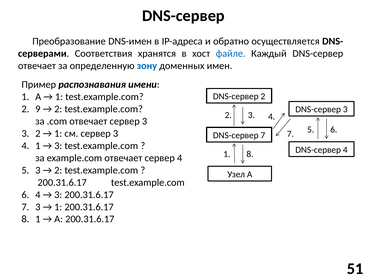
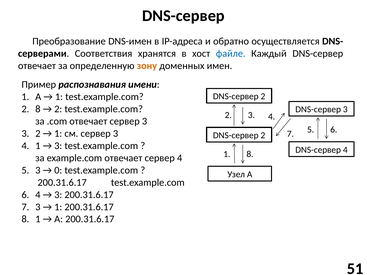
зону colour: blue -> orange
2 9: 9 -> 8
7 at (263, 135): 7 -> 2
2 at (58, 170): 2 -> 0
